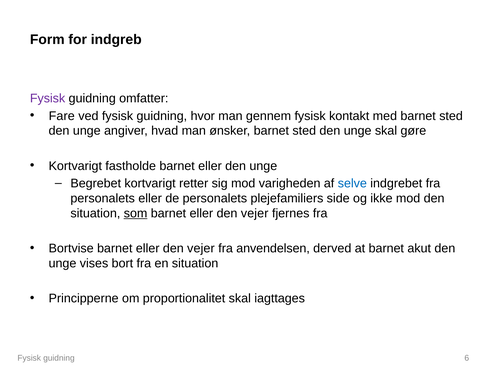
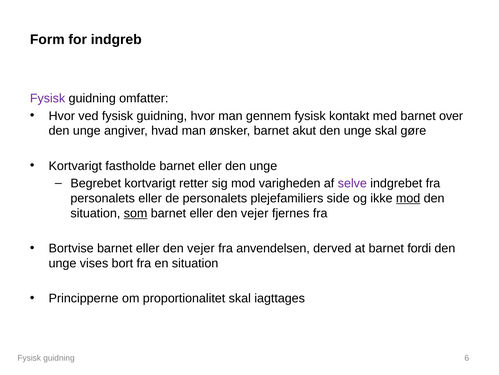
Fare at (62, 116): Fare -> Hvor
med barnet sted: sted -> over
ønsker barnet sted: sted -> akut
selve colour: blue -> purple
mod at (408, 198) underline: none -> present
akut: akut -> fordi
